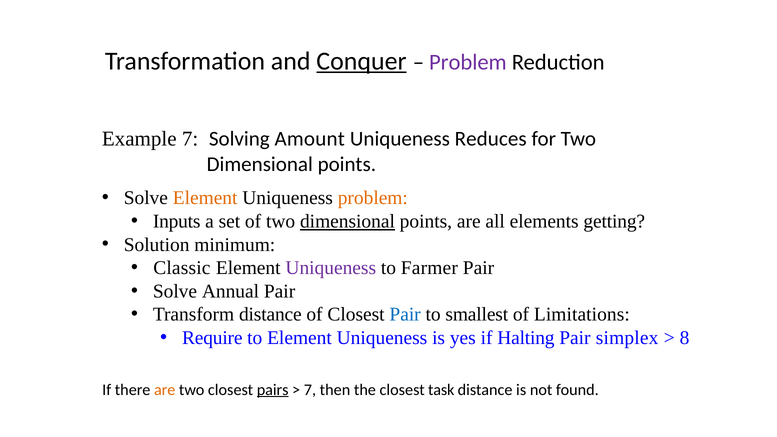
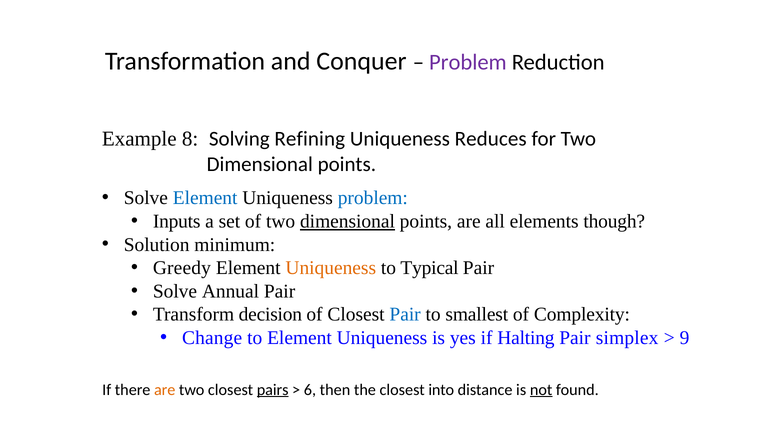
Conquer underline: present -> none
Example 7: 7 -> 8
Amount: Amount -> Refining
Element at (205, 198) colour: orange -> blue
problem at (373, 198) colour: orange -> blue
getting: getting -> though
Classic: Classic -> Greedy
Uniqueness at (331, 268) colour: purple -> orange
Farmer: Farmer -> Typical
Transform distance: distance -> decision
Limitations: Limitations -> Complexity
Require: Require -> Change
8: 8 -> 9
7 at (310, 390): 7 -> 6
task: task -> into
not underline: none -> present
